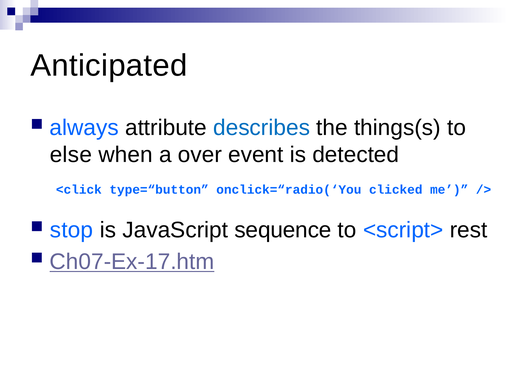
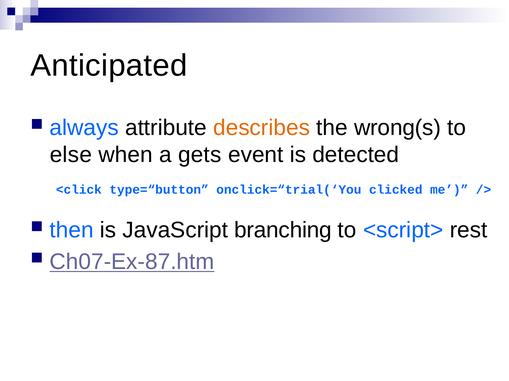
describes colour: blue -> orange
things(s: things(s -> wrong(s
over: over -> gets
onclick=“radio(‘You: onclick=“radio(‘You -> onclick=“trial(‘You
stop: stop -> then
sequence: sequence -> branching
Ch07-Ex-17.htm: Ch07-Ex-17.htm -> Ch07-Ex-87.htm
